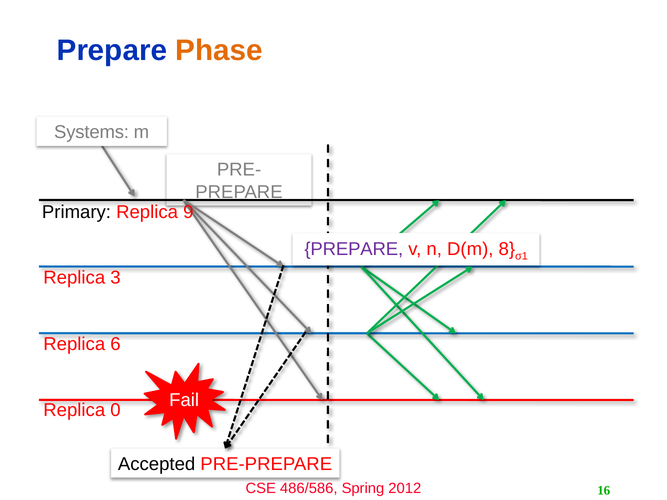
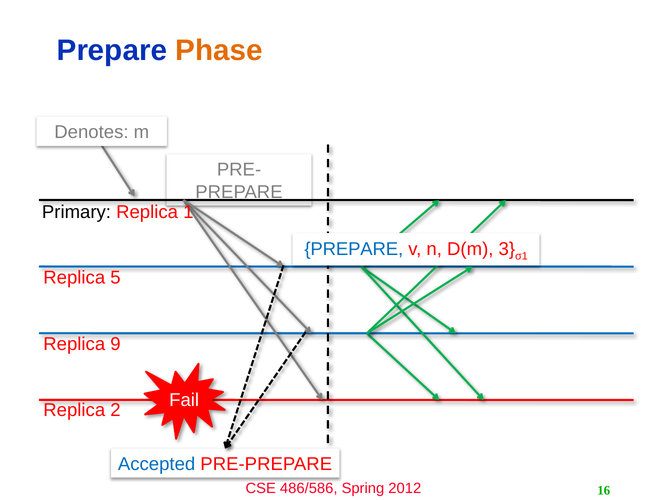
Systems: Systems -> Denotes
9: 9 -> 1
PREPARE at (354, 249) colour: purple -> blue
8: 8 -> 3
3: 3 -> 5
6: 6 -> 9
0: 0 -> 2
Accepted colour: black -> blue
